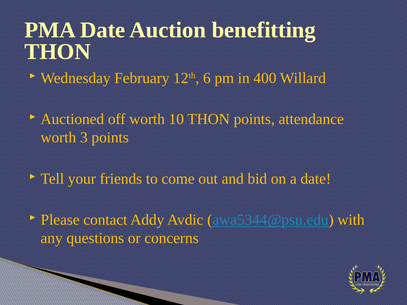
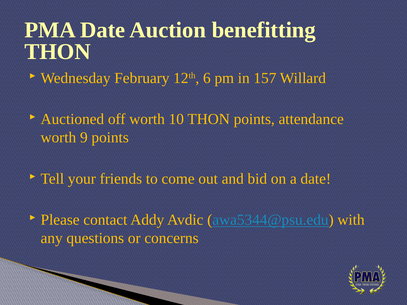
400: 400 -> 157
3: 3 -> 9
